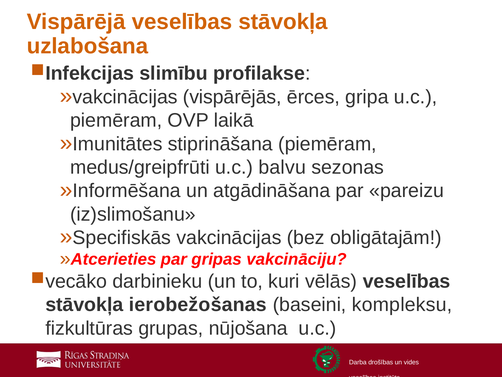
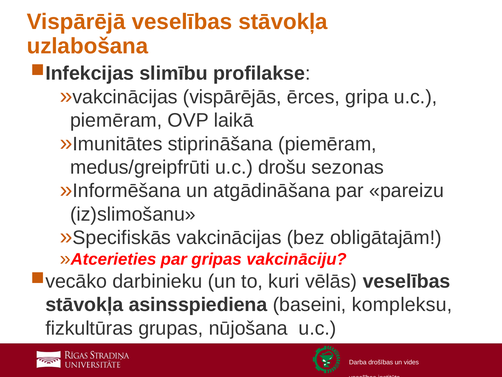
balvu: balvu -> drošu
ierobežošanas: ierobežošanas -> asinsspiediena
